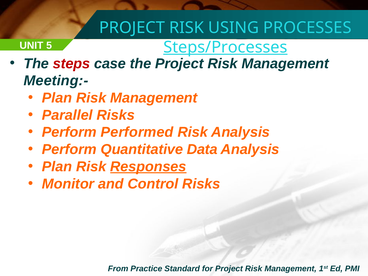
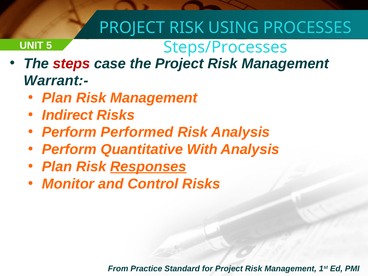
Steps/Processes underline: present -> none
Meeting:-: Meeting:- -> Warrant:-
Parallel: Parallel -> Indirect
Data: Data -> With
